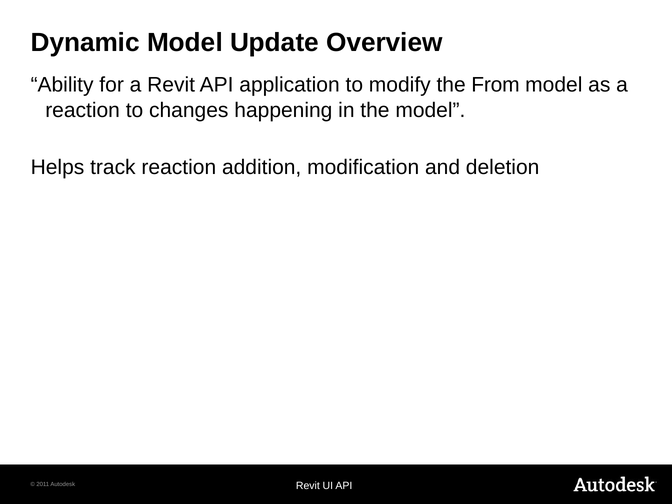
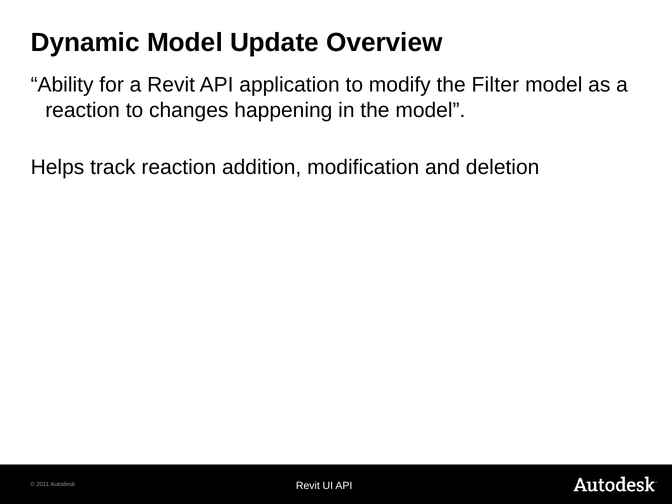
From: From -> Filter
